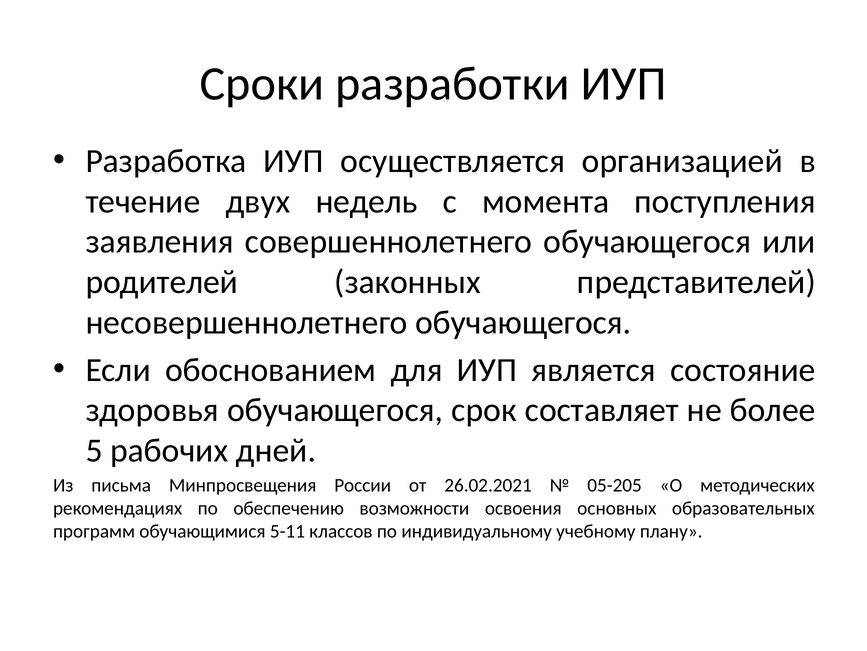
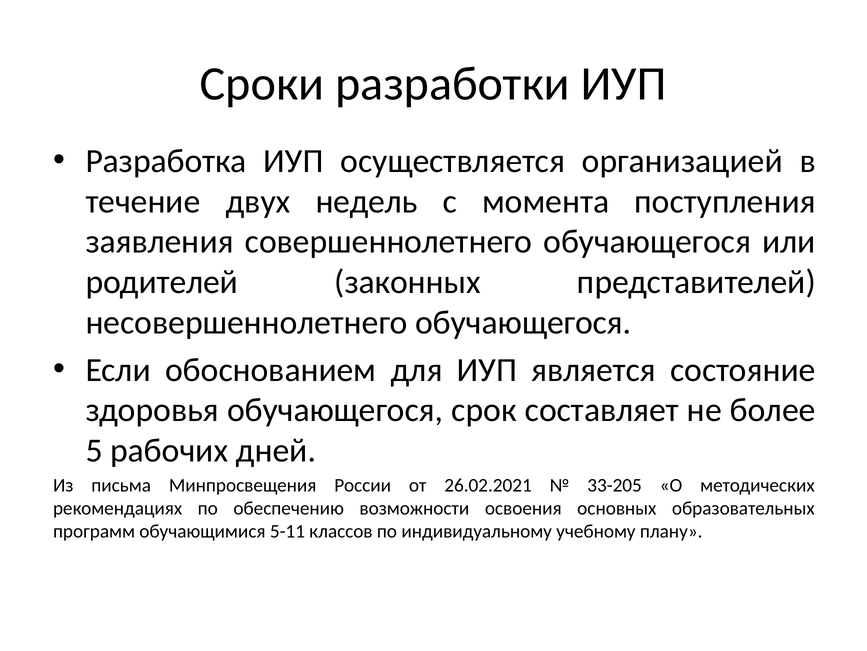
05-205: 05-205 -> 33-205
